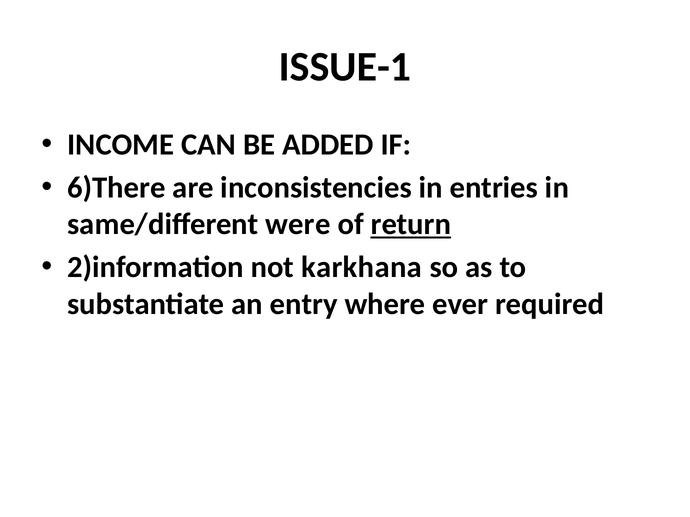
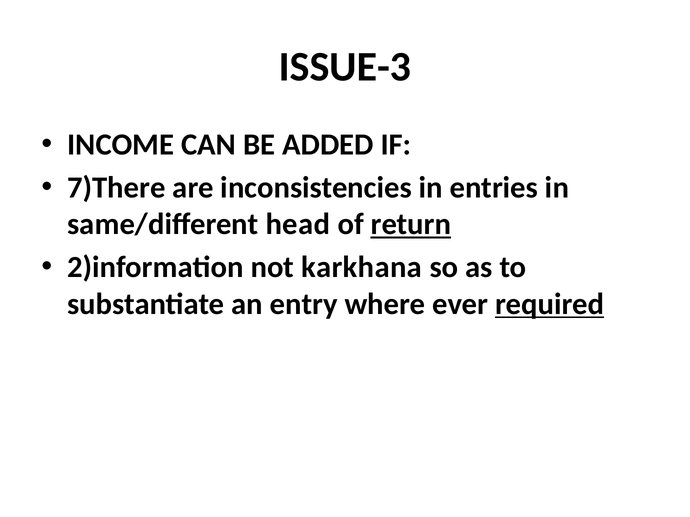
ISSUE-1: ISSUE-1 -> ISSUE-3
6)There: 6)There -> 7)There
were: were -> head
required underline: none -> present
